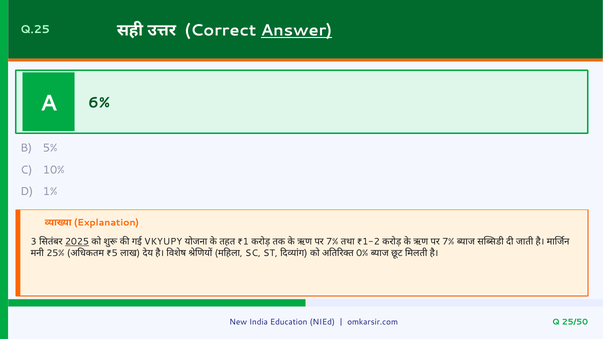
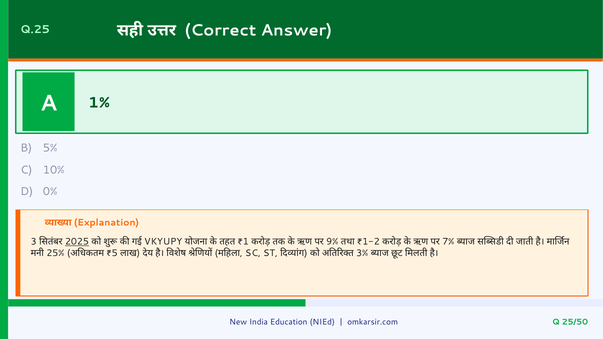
Answer underline: present -> none
6%: 6% -> 1%
1%: 1% -> 0%
7% at (332, 242): 7% -> 9%
0%: 0% -> 3%
